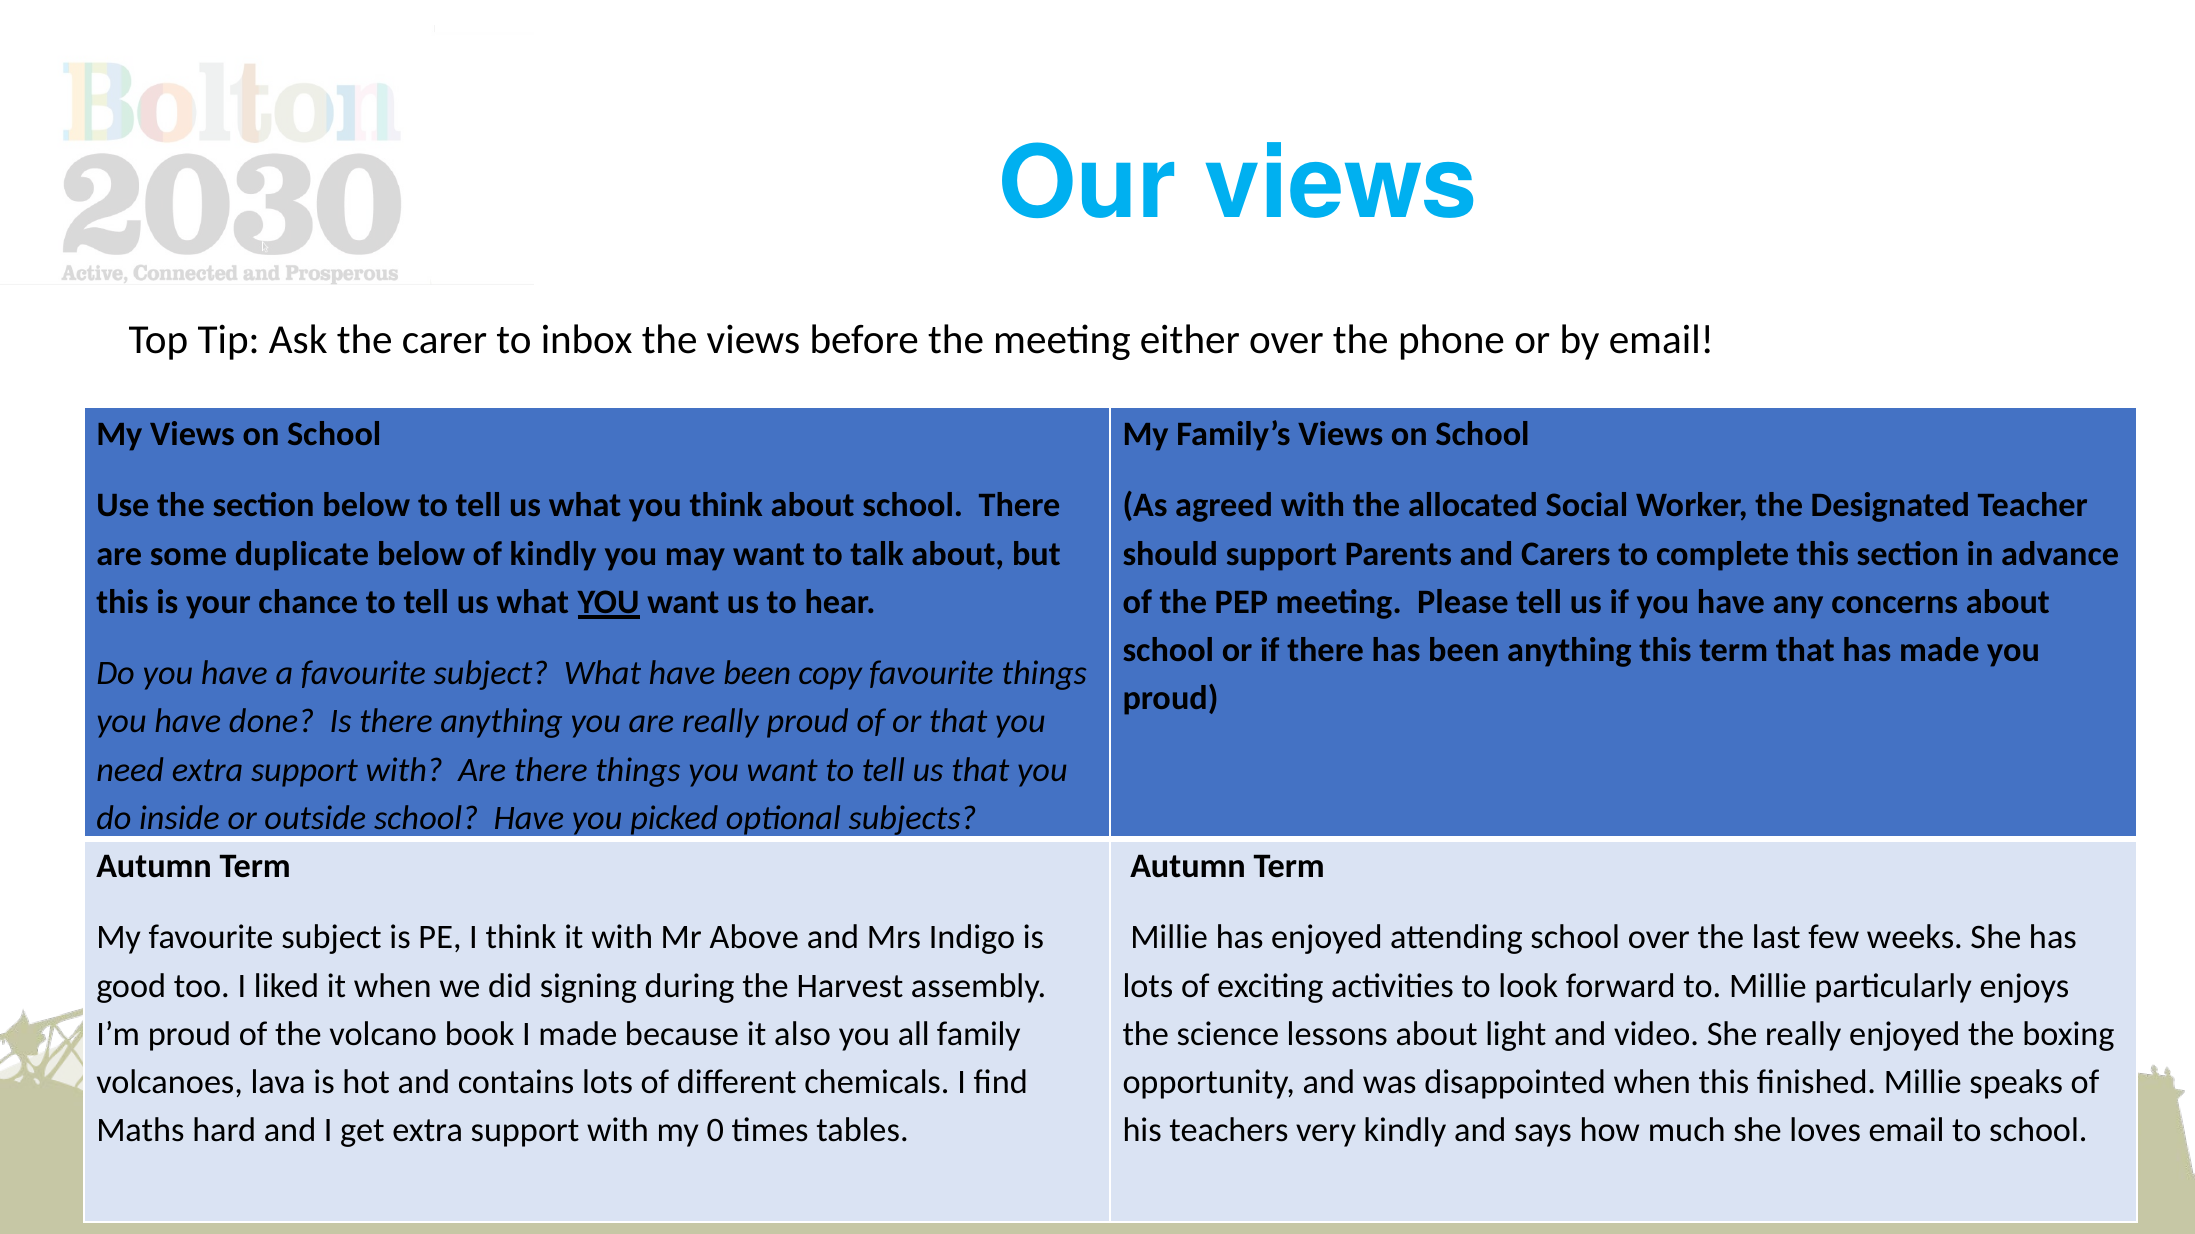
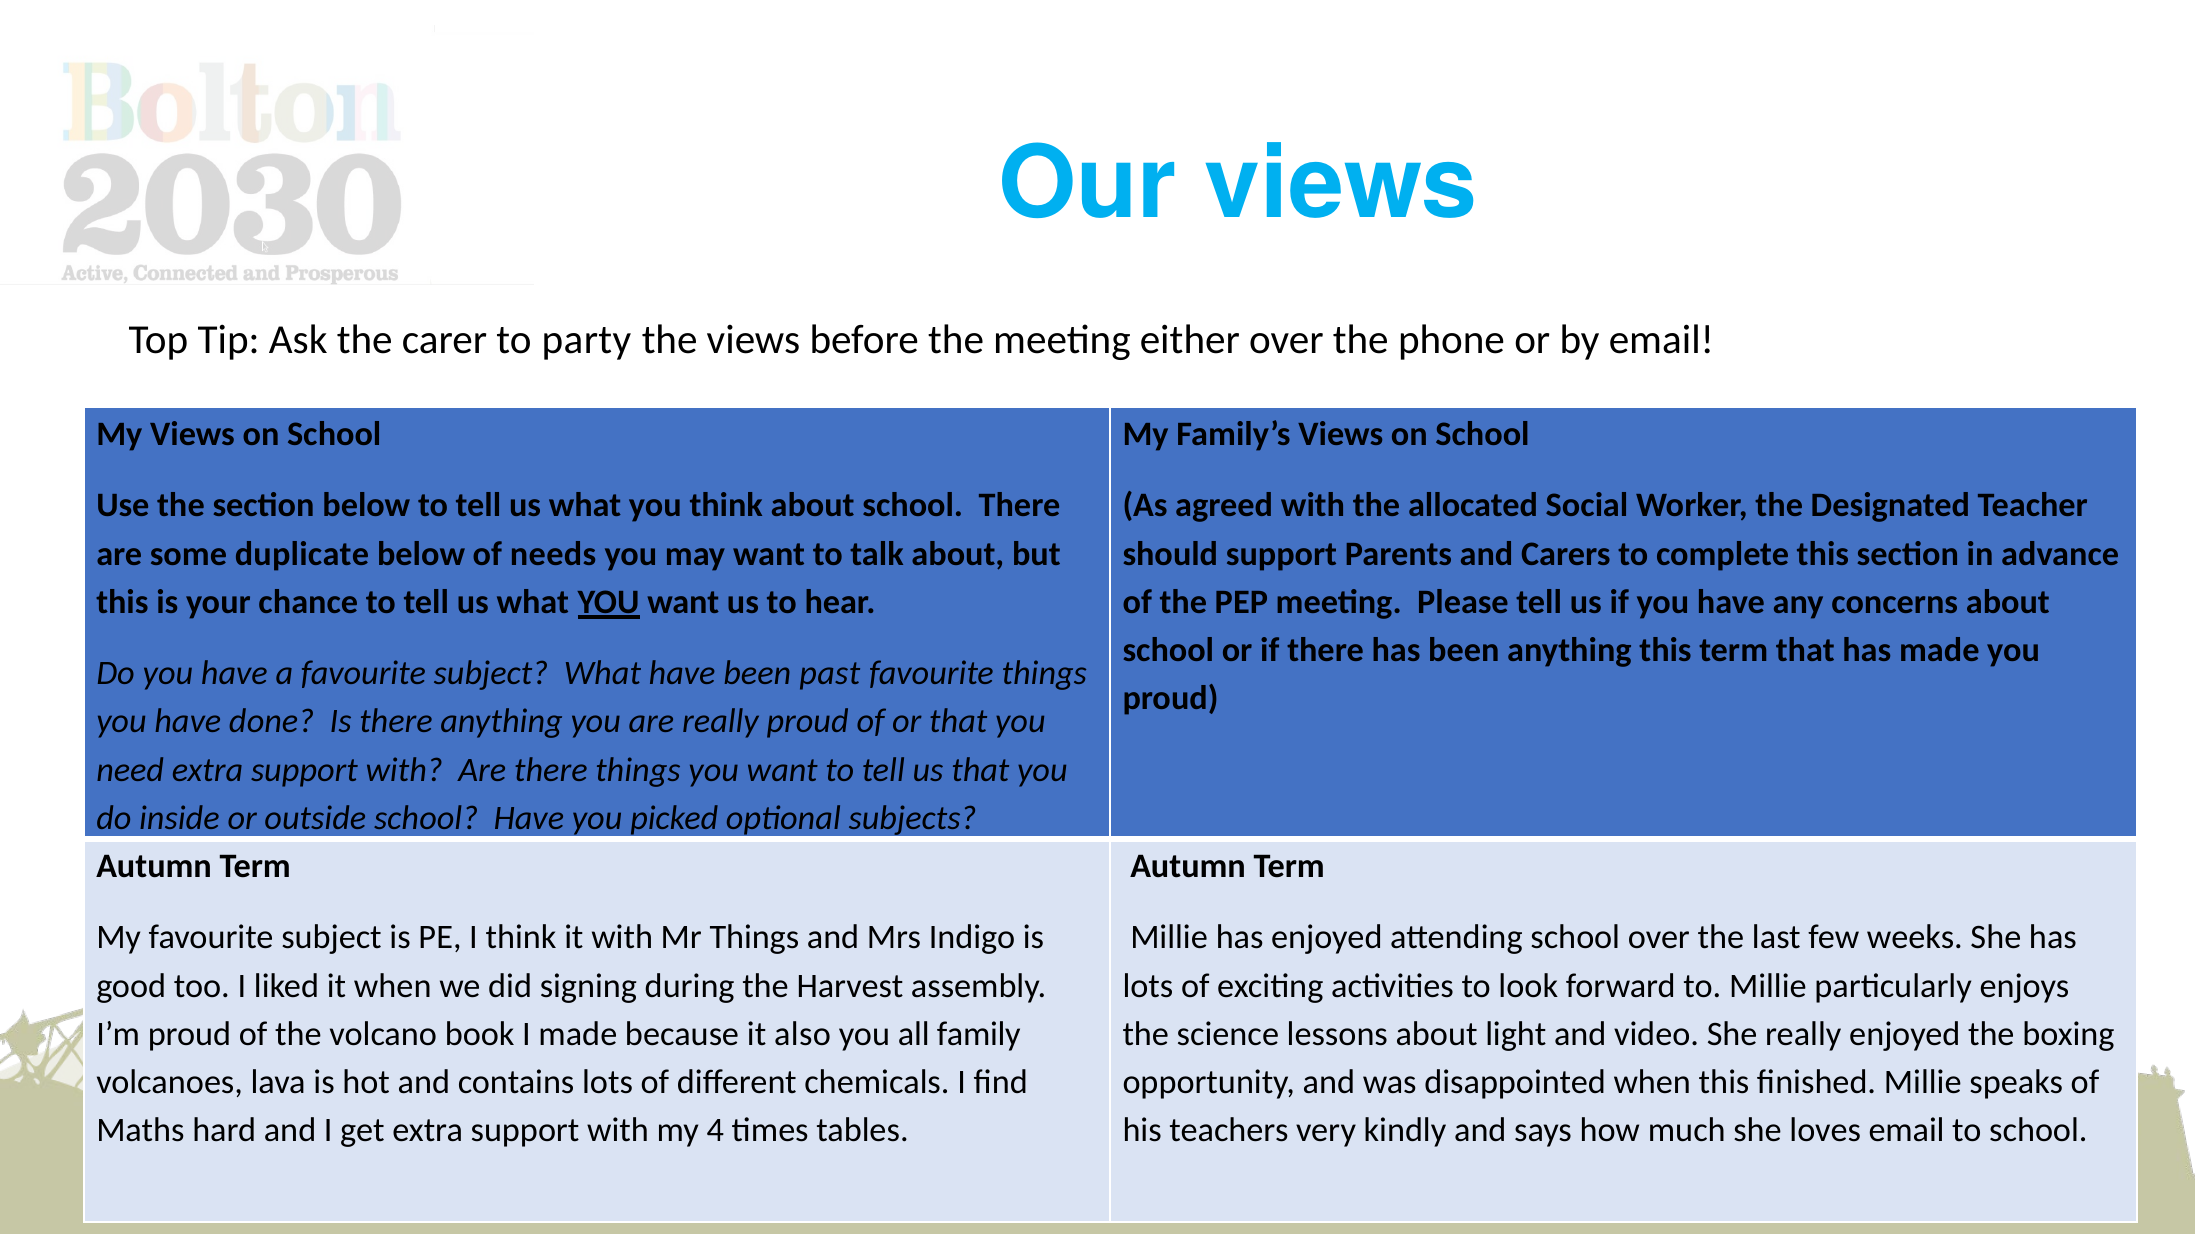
inbox: inbox -> party
of kindly: kindly -> needs
copy: copy -> past
Mr Above: Above -> Things
0: 0 -> 4
